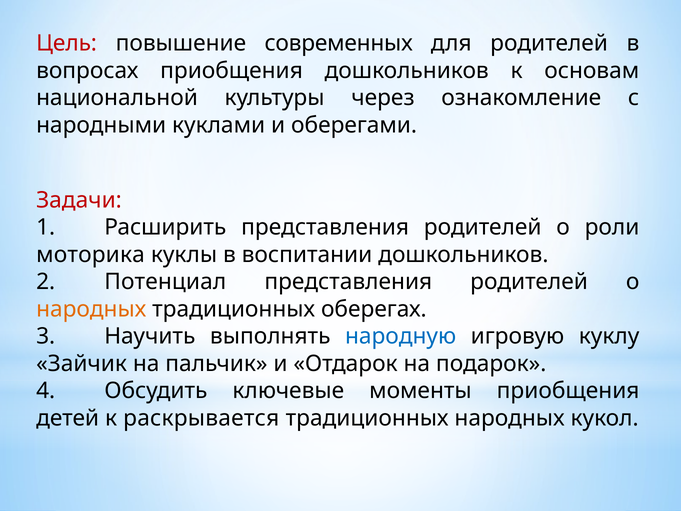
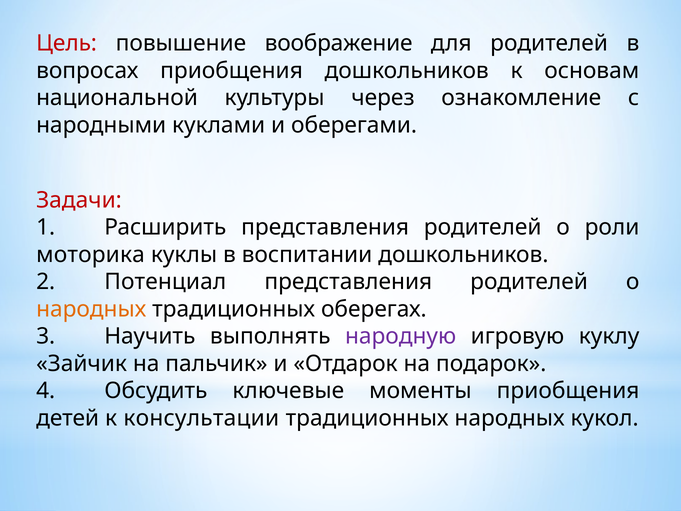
современных: современных -> воображение
народную colour: blue -> purple
раскрывается: раскрывается -> консультации
